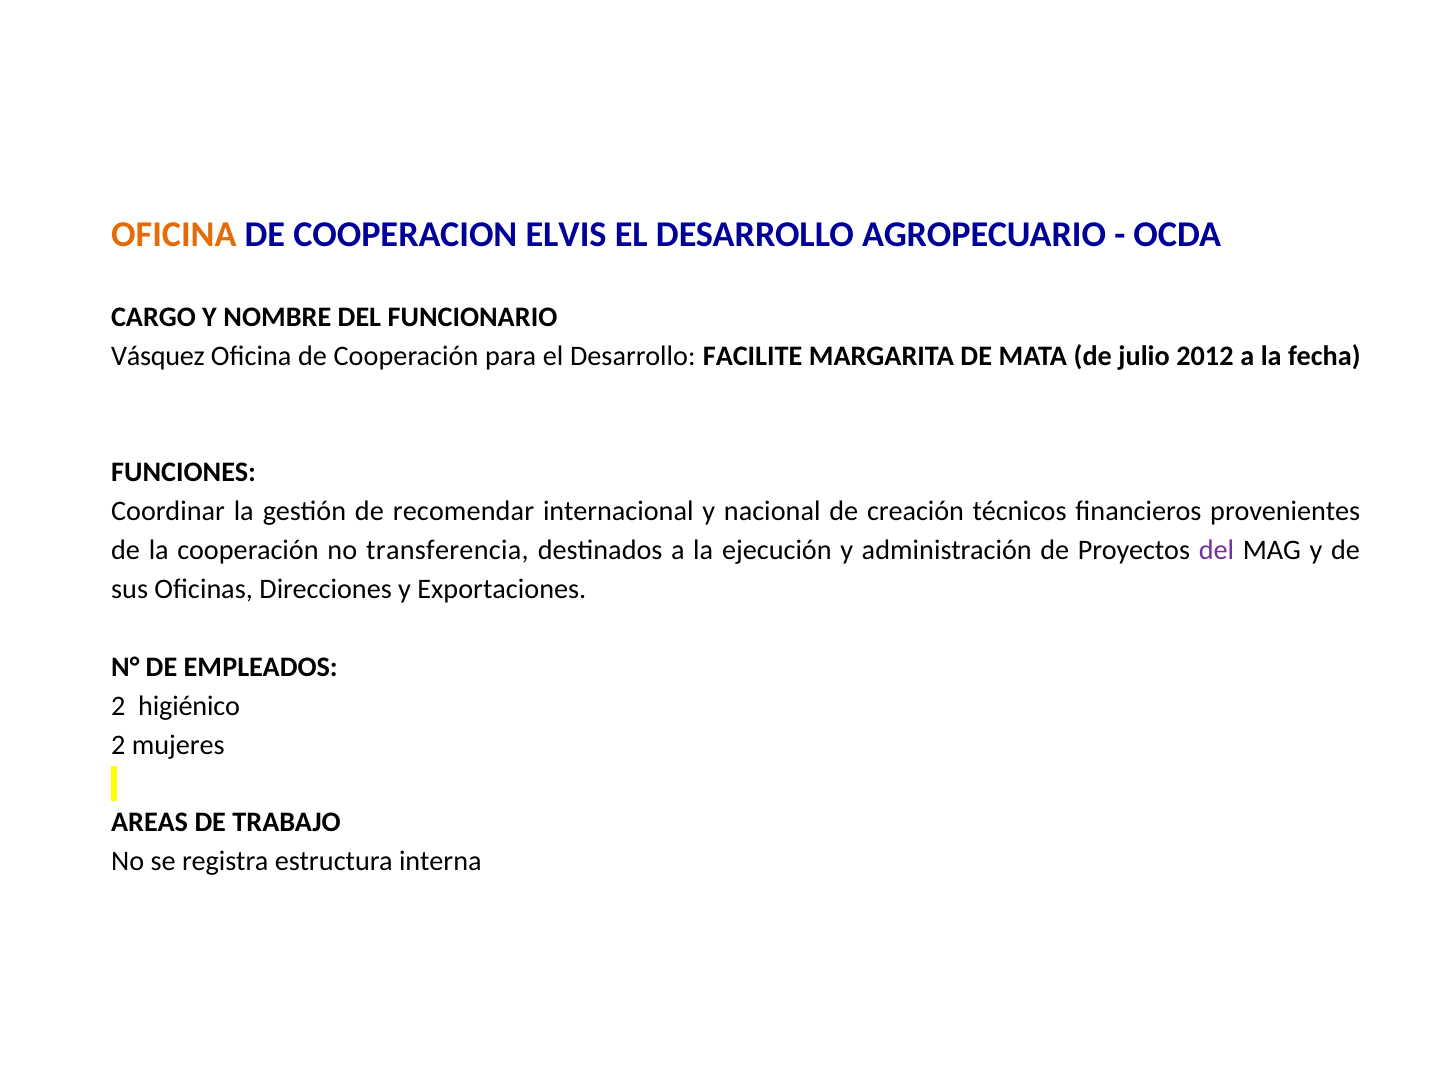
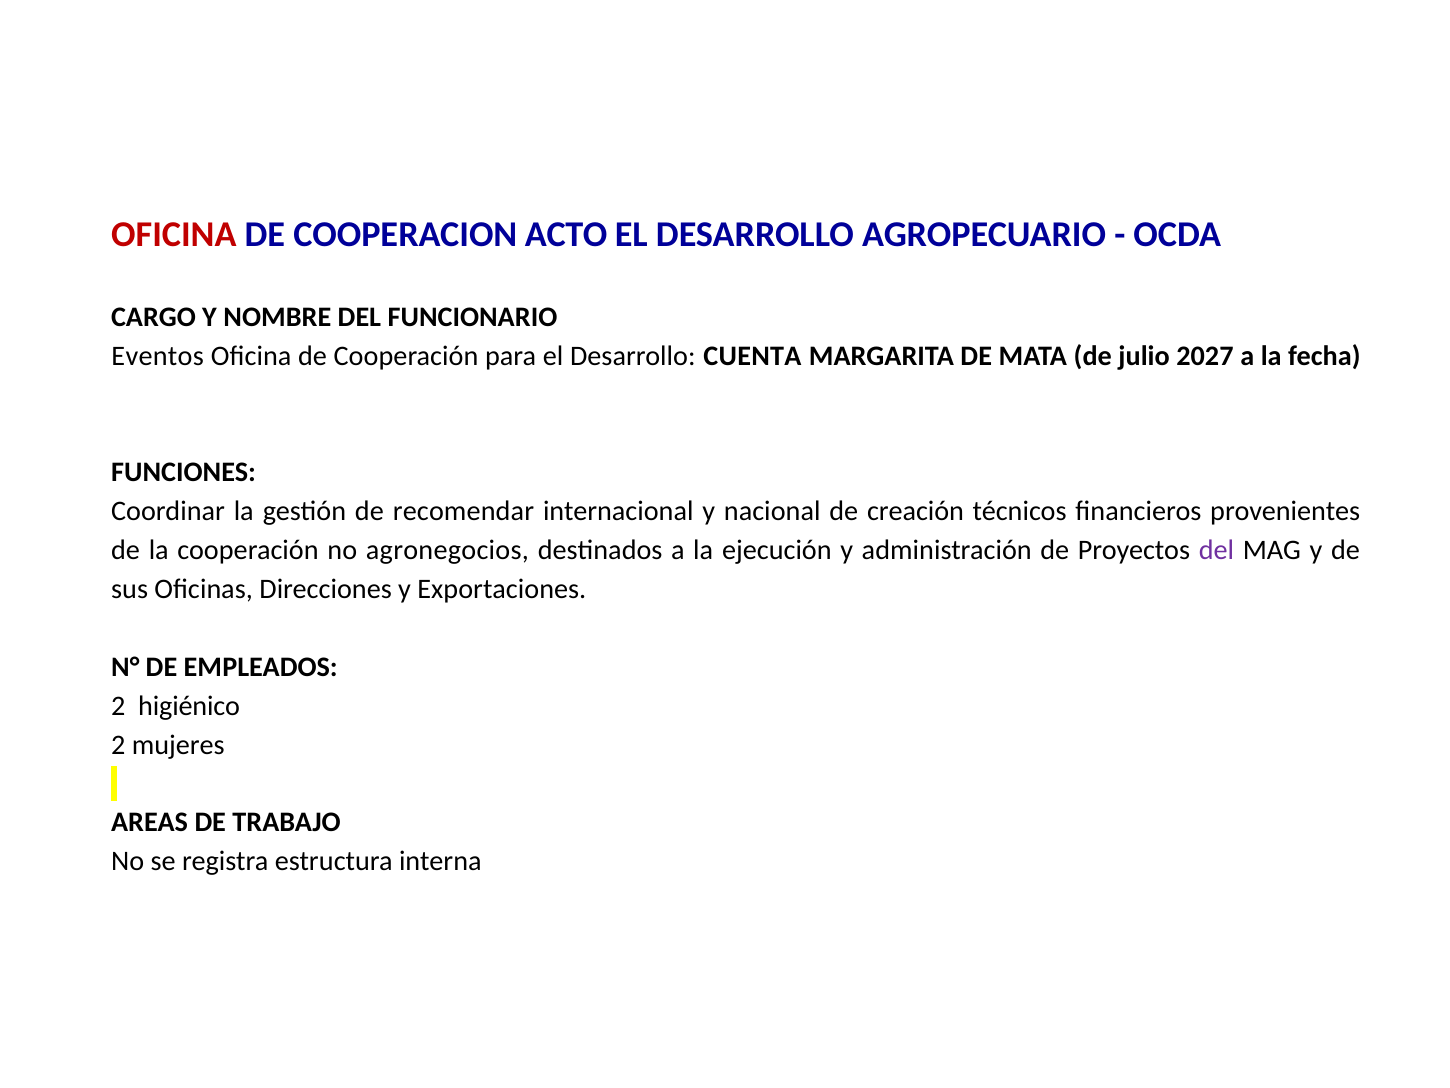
OFICINA at (174, 235) colour: orange -> red
ELVIS: ELVIS -> ACTO
Vásquez: Vásquez -> Eventos
FACILITE: FACILITE -> CUENTA
2012: 2012 -> 2027
transferencia: transferencia -> agronegocios
